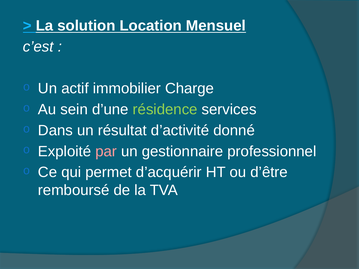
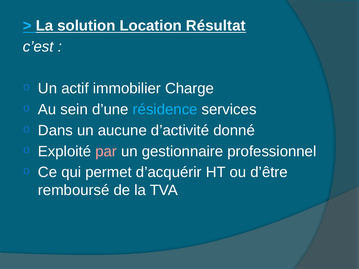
Mensuel: Mensuel -> Résultat
résidence colour: light green -> light blue
résultat: résultat -> aucune
